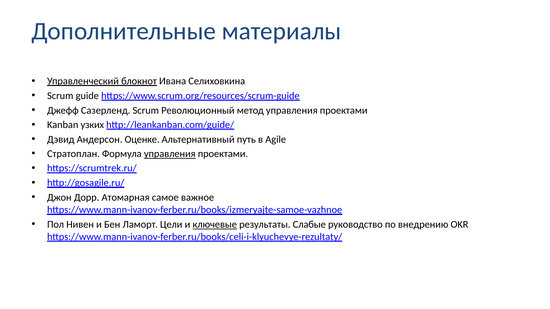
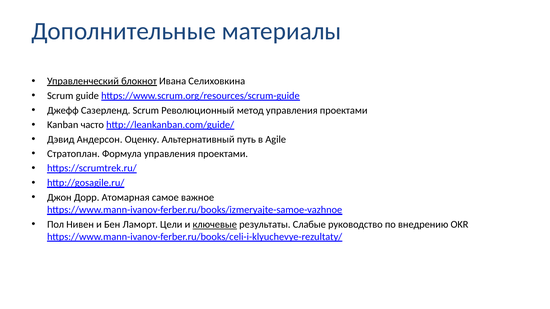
узких: узких -> часто
Оценке: Оценке -> Оценку
управления at (170, 154) underline: present -> none
